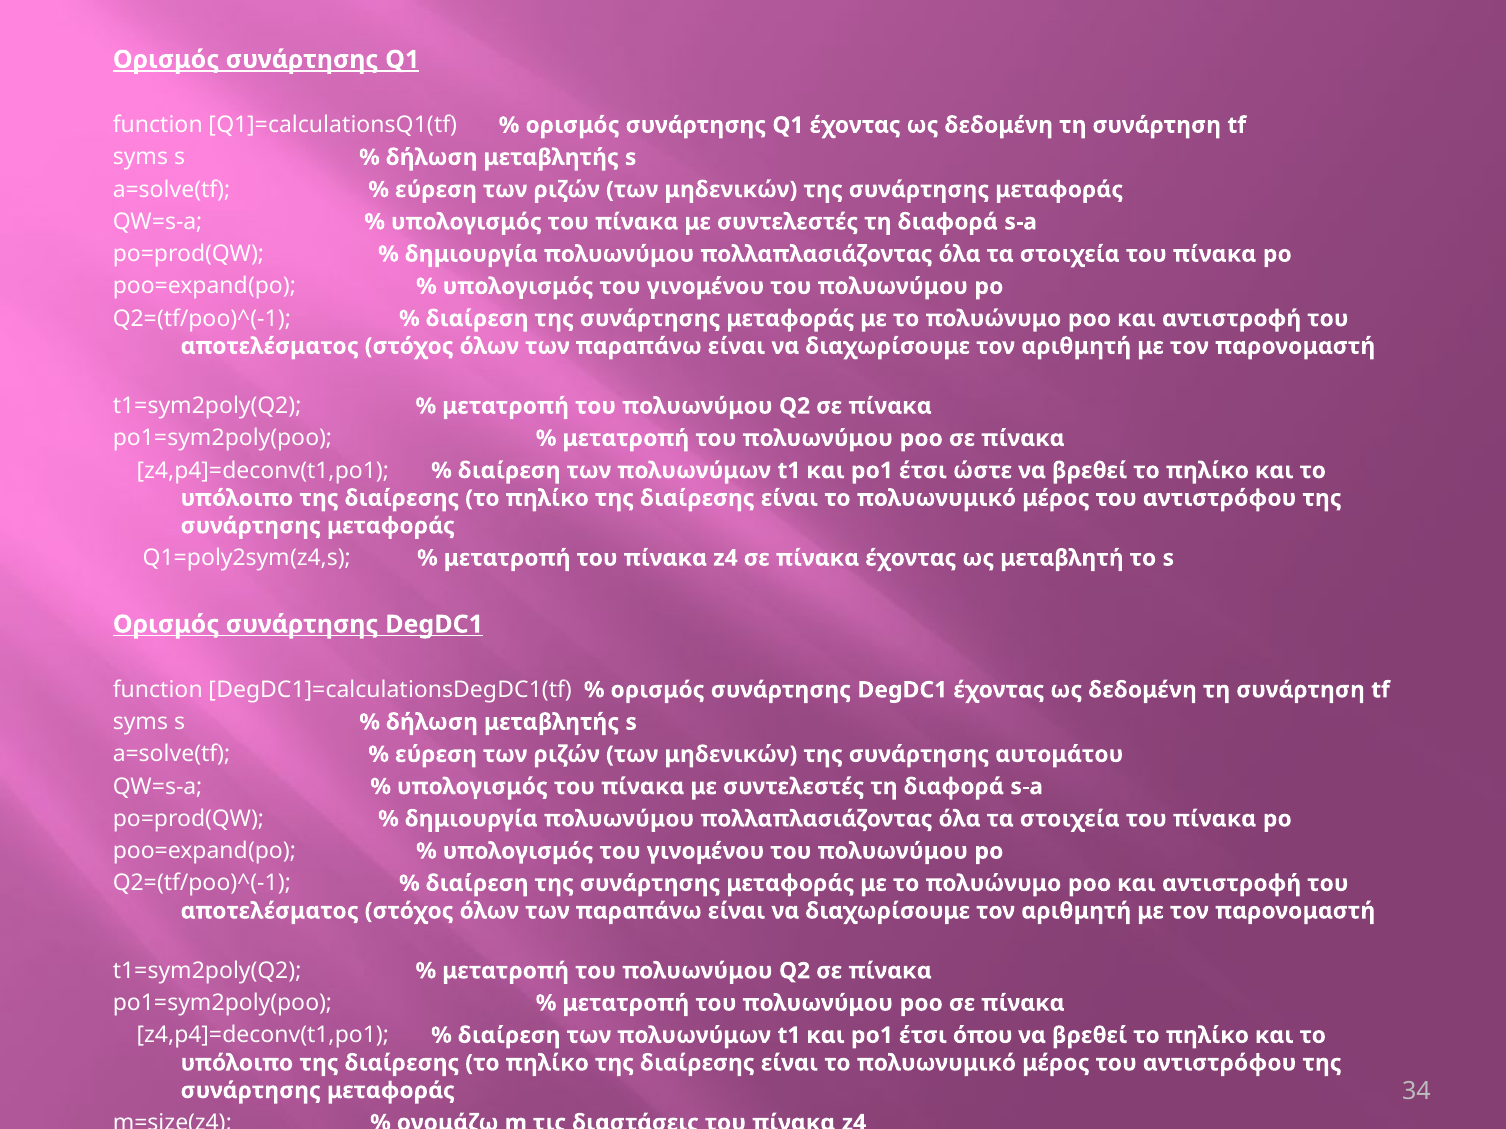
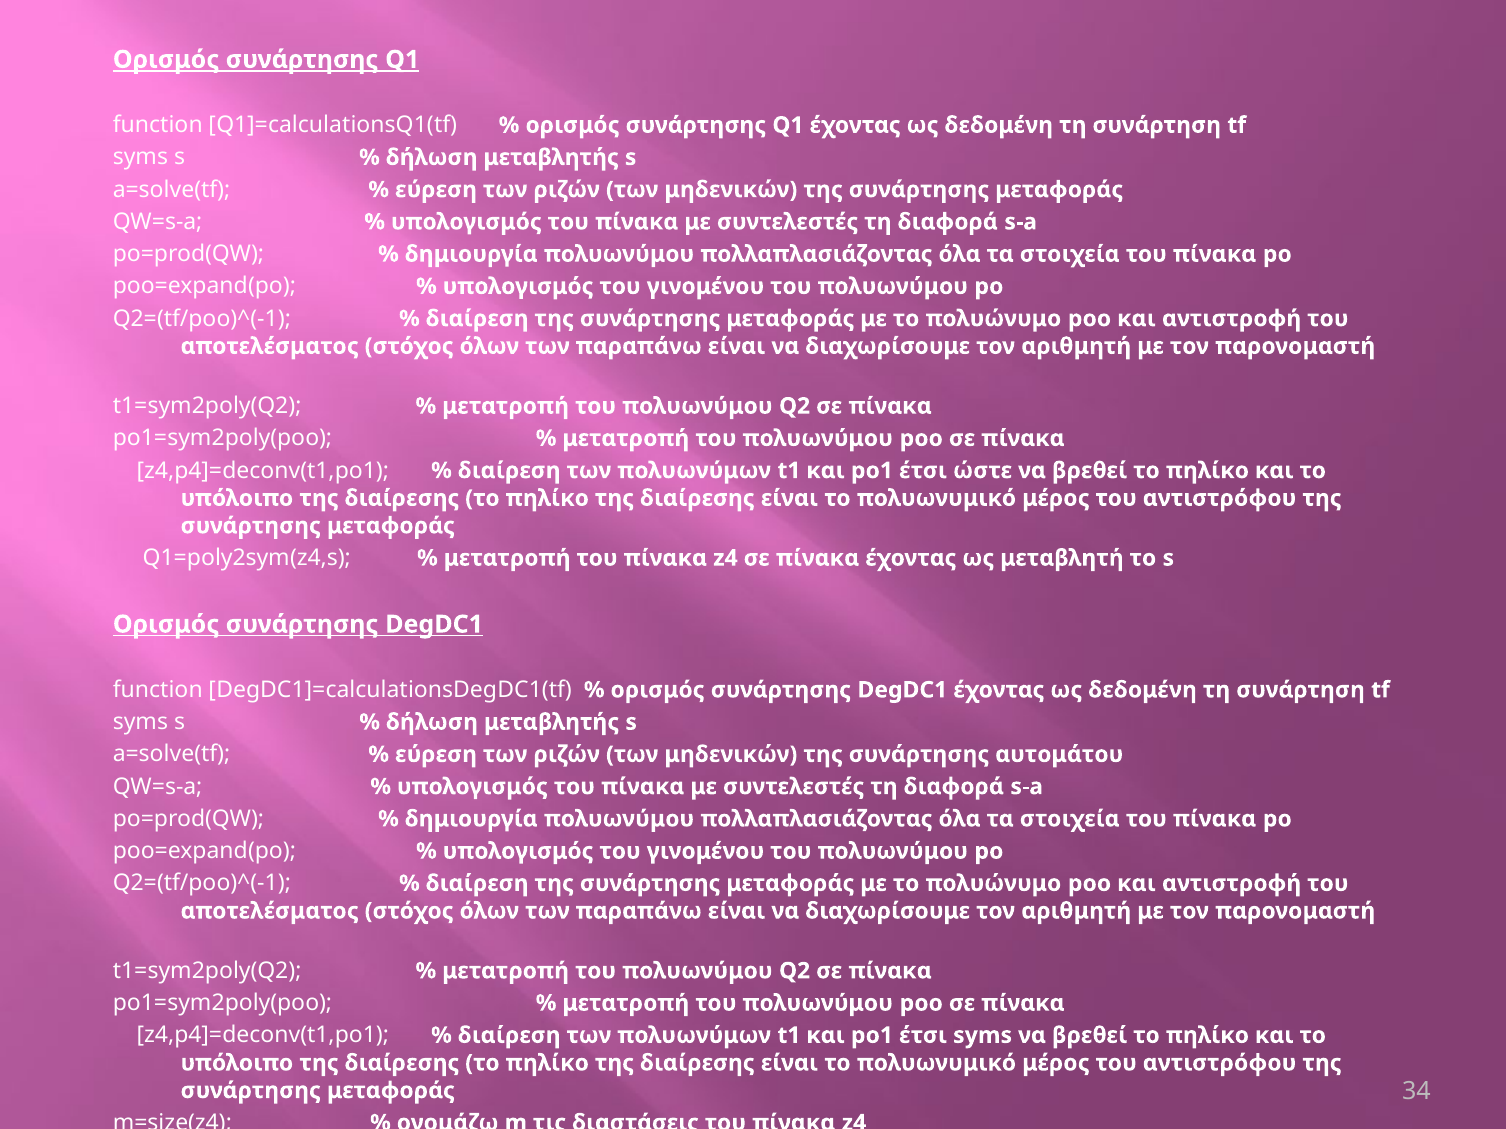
έτσι όπου: όπου -> syms
